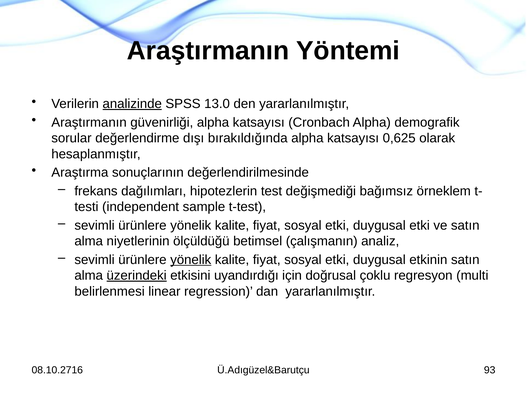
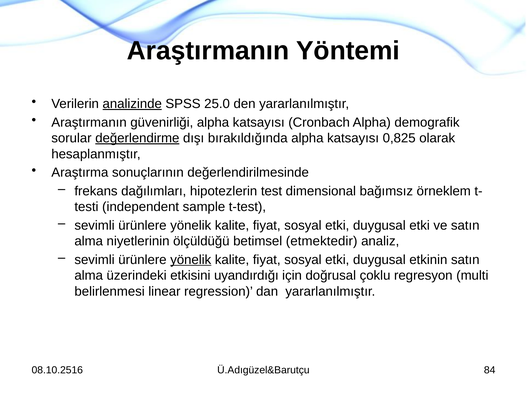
13.0: 13.0 -> 25.0
değerlendirme underline: none -> present
0,625: 0,625 -> 0,825
değişmediği: değişmediği -> dimensional
çalışmanın: çalışmanın -> etmektedir
üzerindeki underline: present -> none
08.10.2716: 08.10.2716 -> 08.10.2516
93: 93 -> 84
